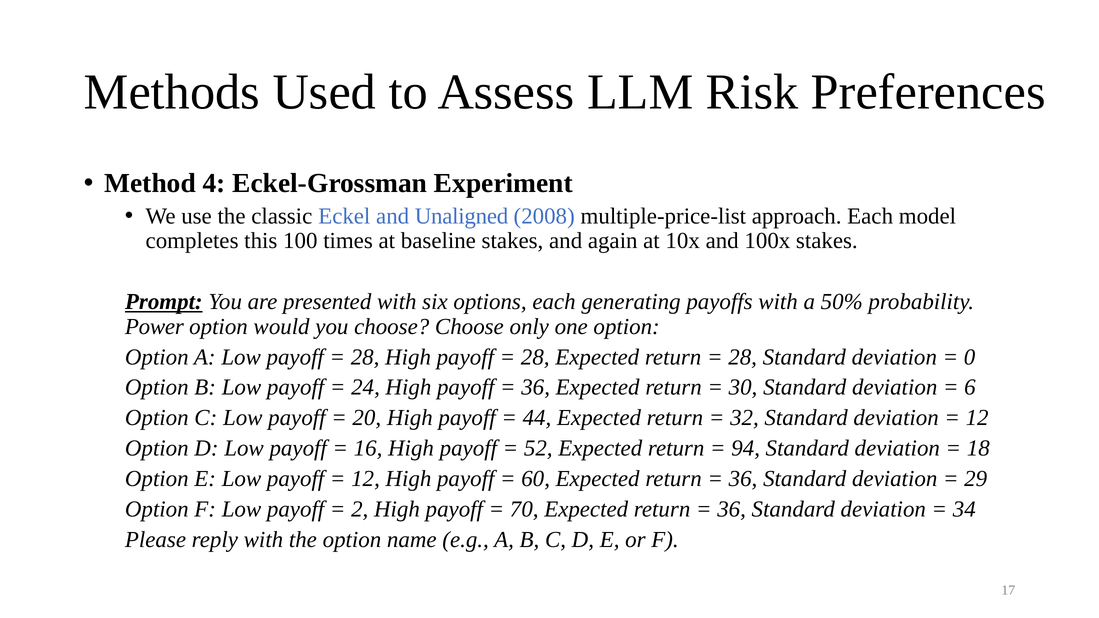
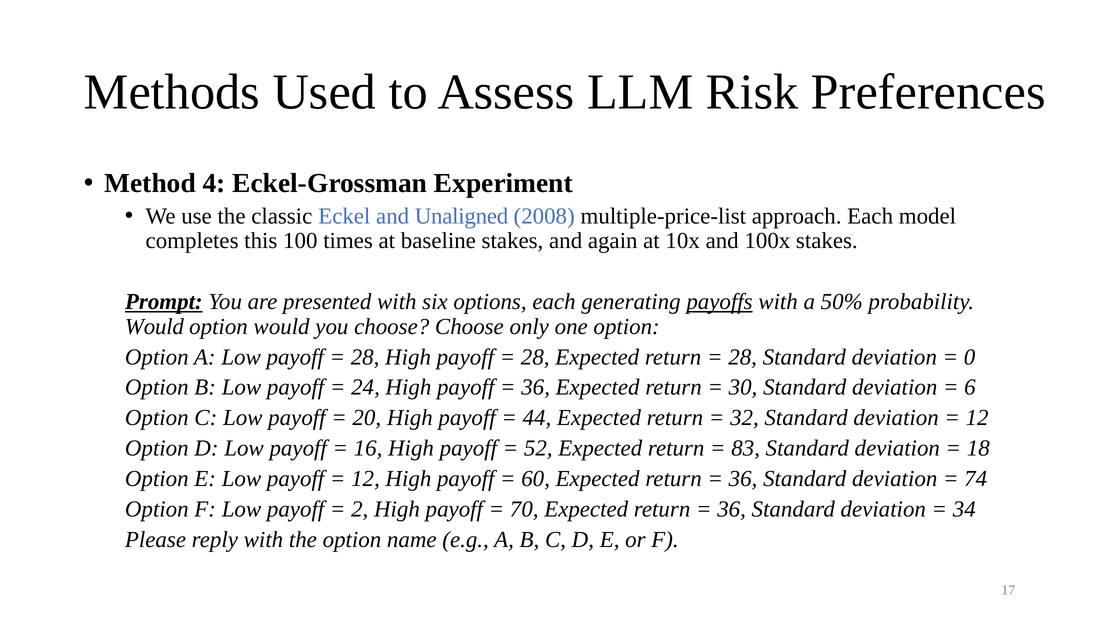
payoffs underline: none -> present
Power at (154, 327): Power -> Would
94: 94 -> 83
29: 29 -> 74
